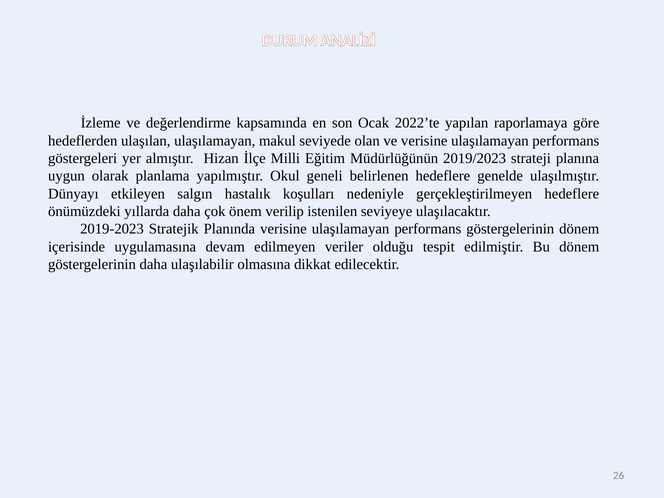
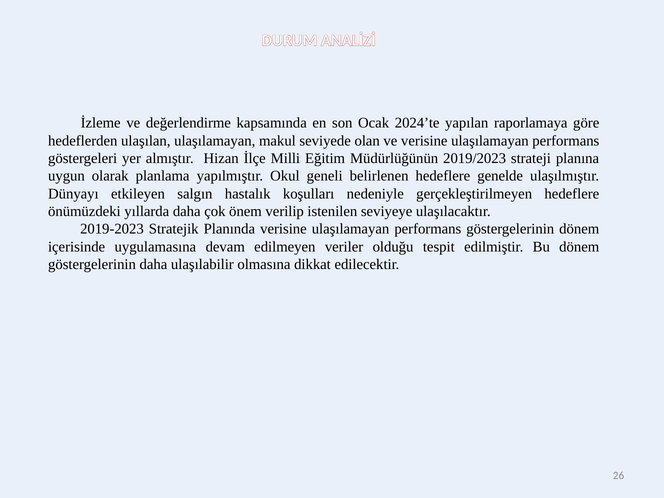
2022’te: 2022’te -> 2024’te
